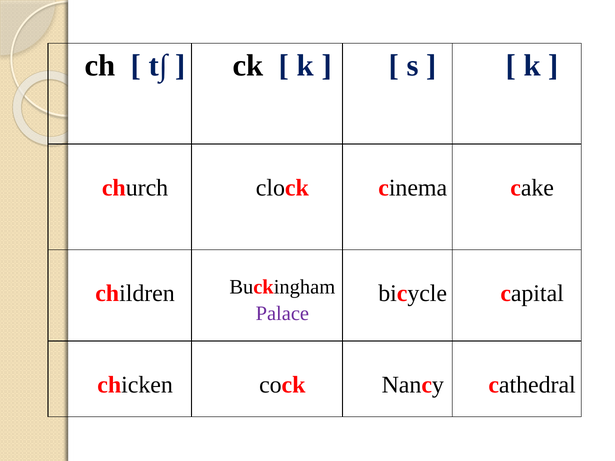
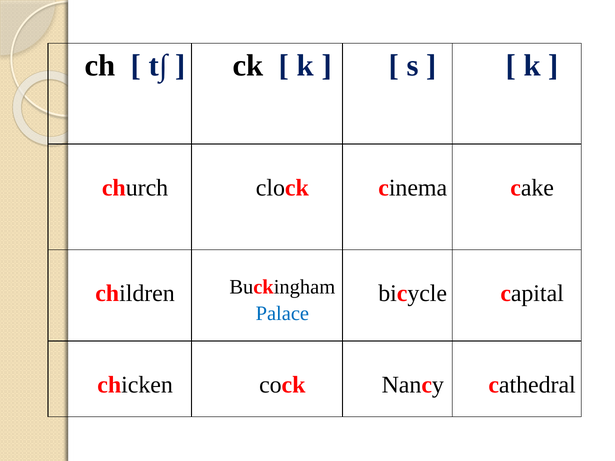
Palace colour: purple -> blue
